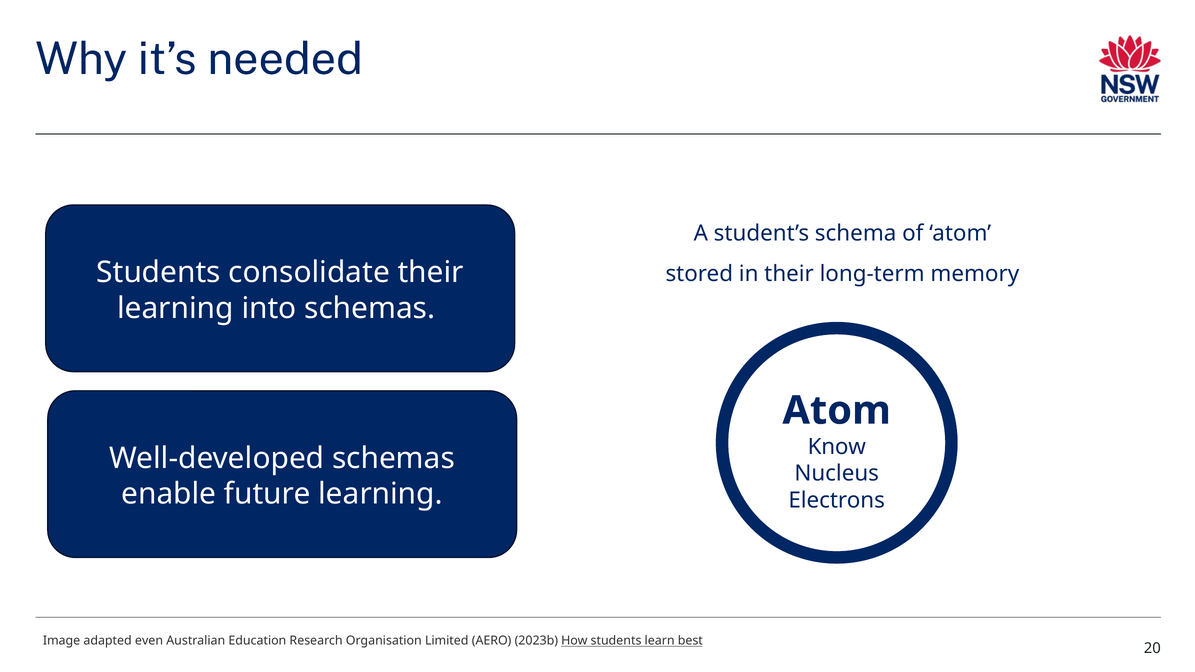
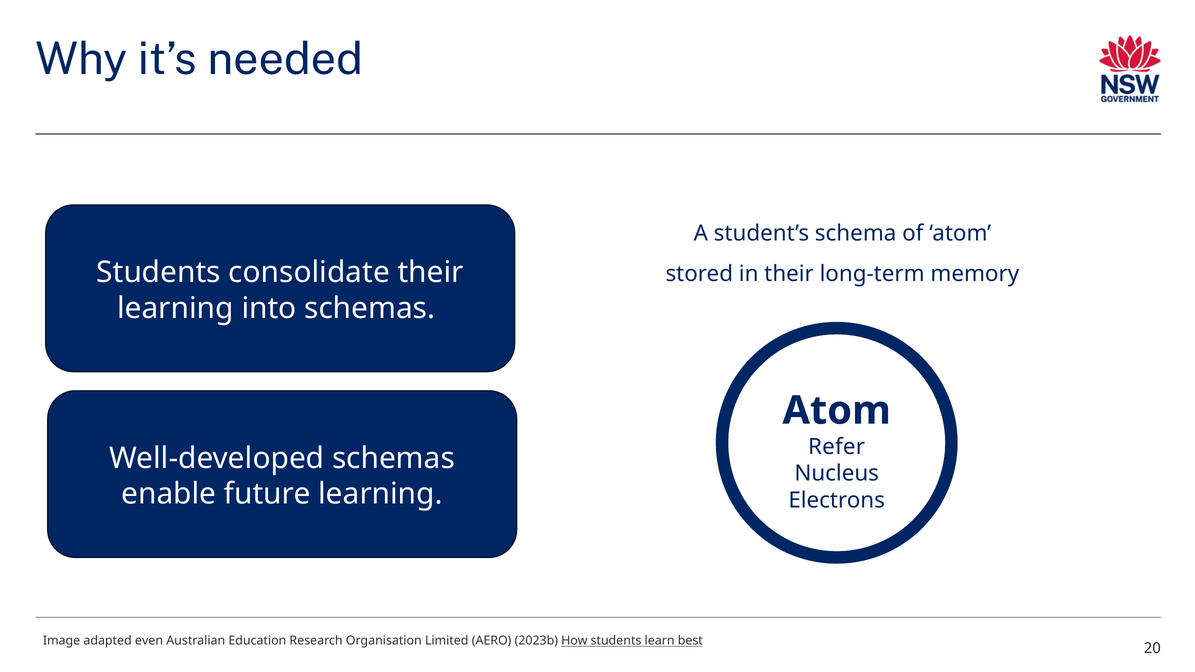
Know: Know -> Refer
